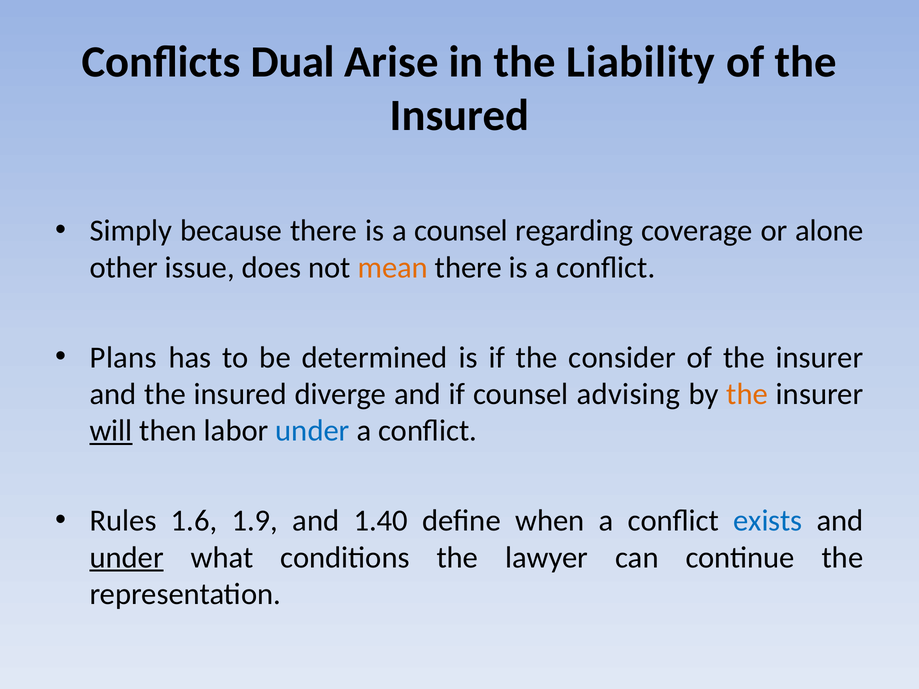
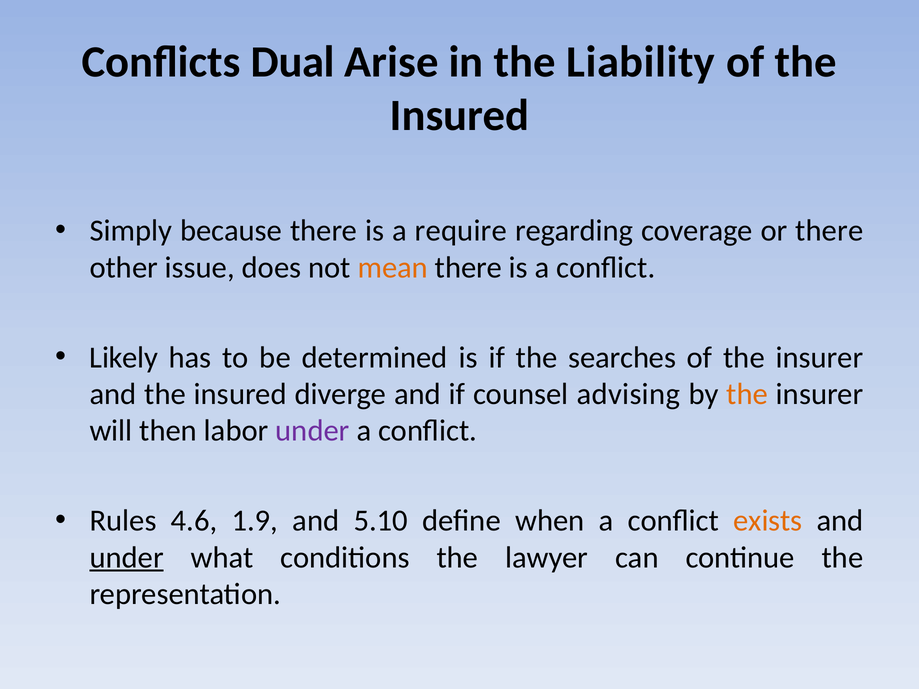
a counsel: counsel -> require
or alone: alone -> there
Plans: Plans -> Likely
consider: consider -> searches
will underline: present -> none
under at (312, 431) colour: blue -> purple
1.6: 1.6 -> 4.6
1.40: 1.40 -> 5.10
exists colour: blue -> orange
